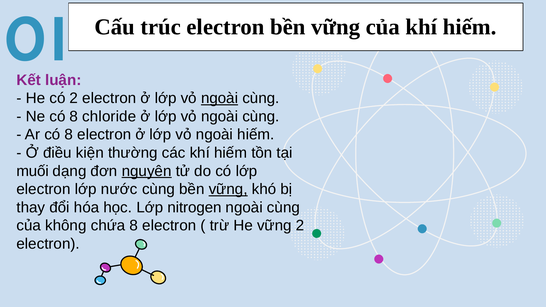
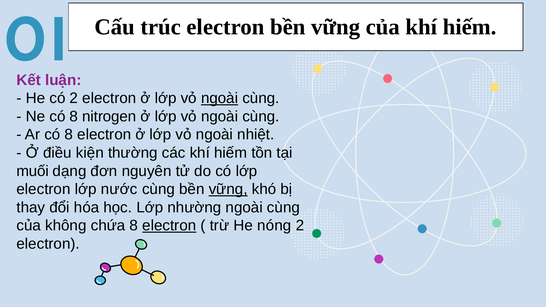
chloride: chloride -> nitrogen
ngoài hiếm: hiếm -> nhiệt
nguyên underline: present -> none
nitrogen: nitrogen -> nhường
electron at (169, 226) underline: none -> present
He vững: vững -> nóng
